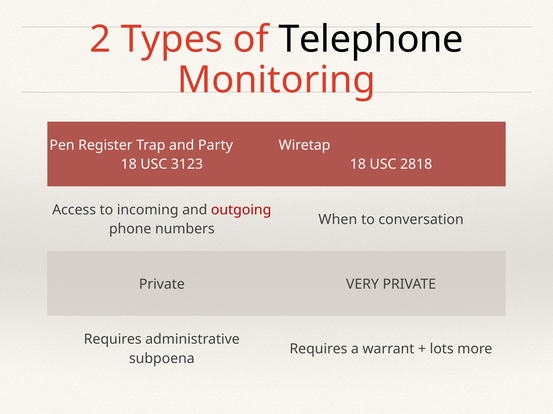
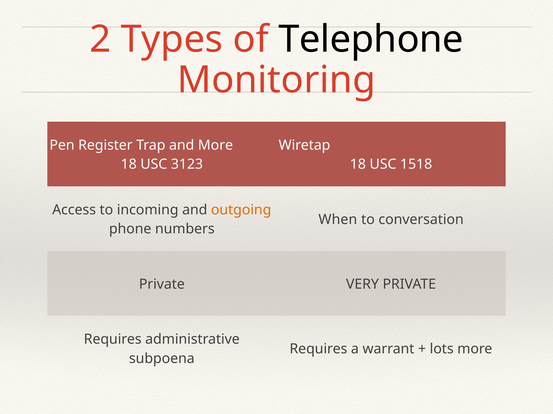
and Party: Party -> More
2818: 2818 -> 1518
outgoing colour: red -> orange
